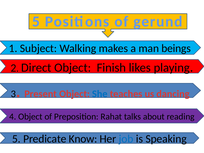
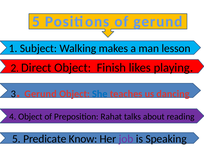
beings: beings -> lesson
Present at (41, 94): Present -> Gerund
job colour: blue -> purple
